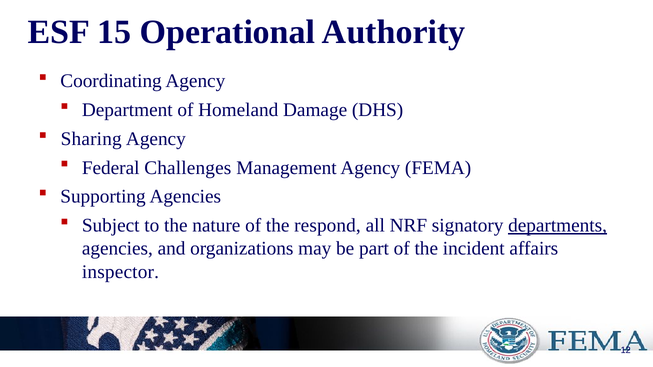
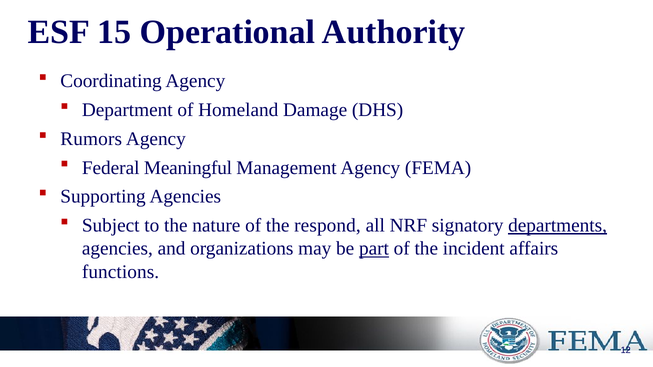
Sharing: Sharing -> Rumors
Challenges: Challenges -> Meaningful
part underline: none -> present
inspector: inspector -> functions
